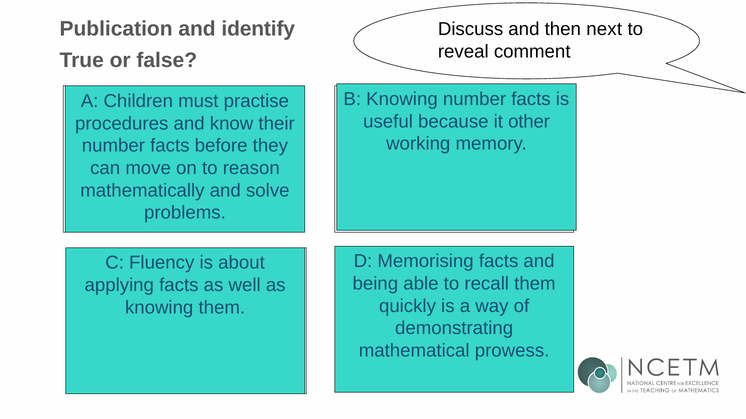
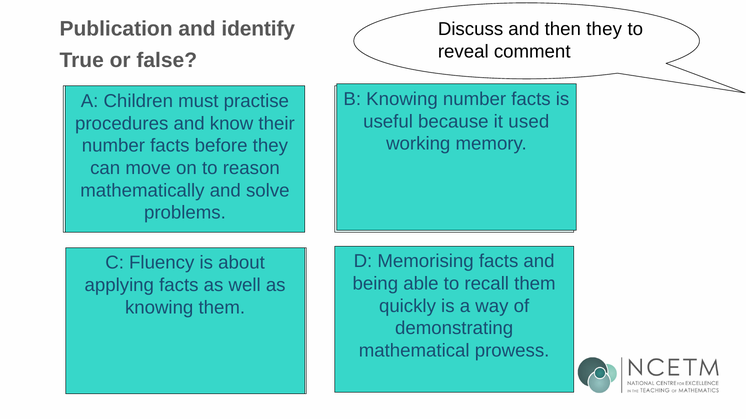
then next: next -> they
other: other -> used
